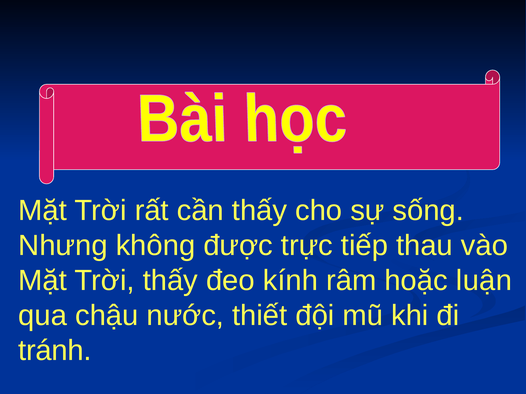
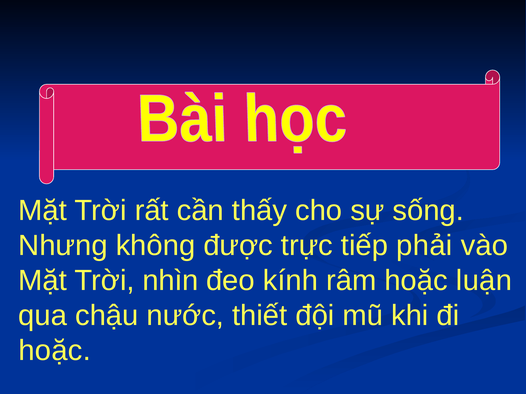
thau: thau -> phải
Trời thấy: thấy -> nhìn
tránh at (55, 351): tránh -> hoặc
